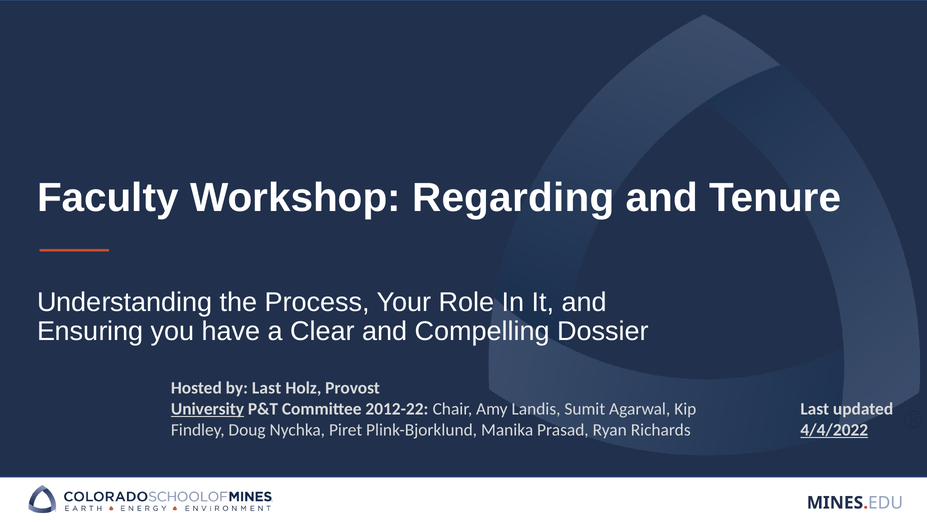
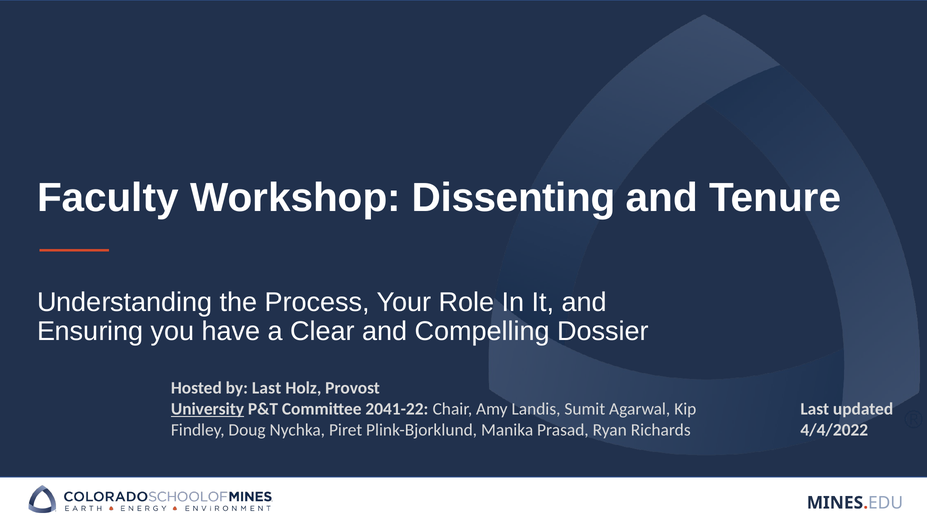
Regarding: Regarding -> Dissenting
2012-22: 2012-22 -> 2041-22
4/4/2022 underline: present -> none
